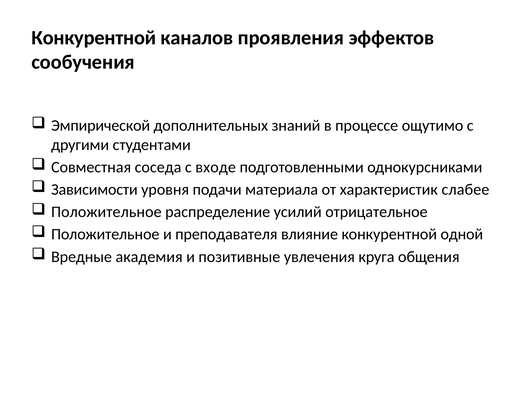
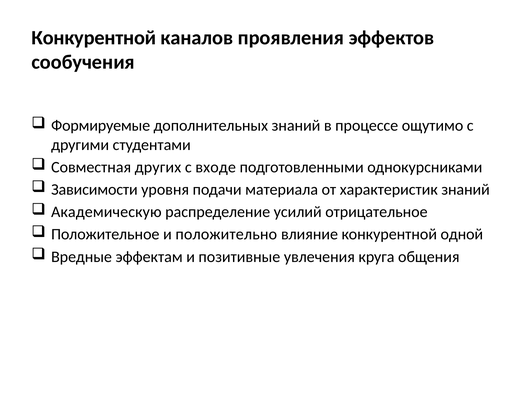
Эмпирической: Эмпирической -> Формируемые
соседа: соседа -> других
характеристик слабее: слабее -> знаний
Положительное at (106, 212): Положительное -> Академическую
преподавателя: преподавателя -> положительно
академия: академия -> эффектам
